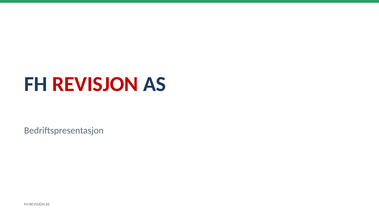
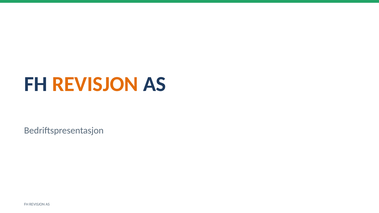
REVISJON at (95, 84) colour: red -> orange
